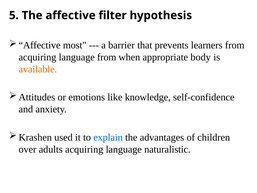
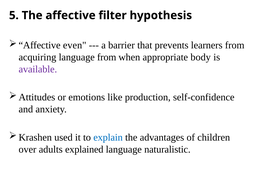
most: most -> even
available colour: orange -> purple
knowledge: knowledge -> production
adults acquiring: acquiring -> explained
